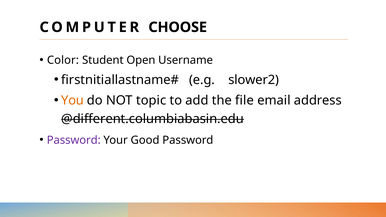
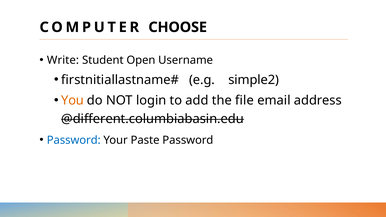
Color: Color -> Write
slower2: slower2 -> simple2
topic: topic -> login
Password at (74, 140) colour: purple -> blue
Good: Good -> Paste
